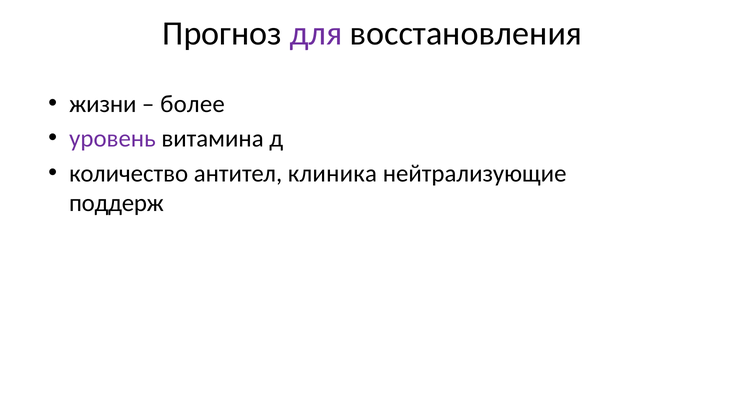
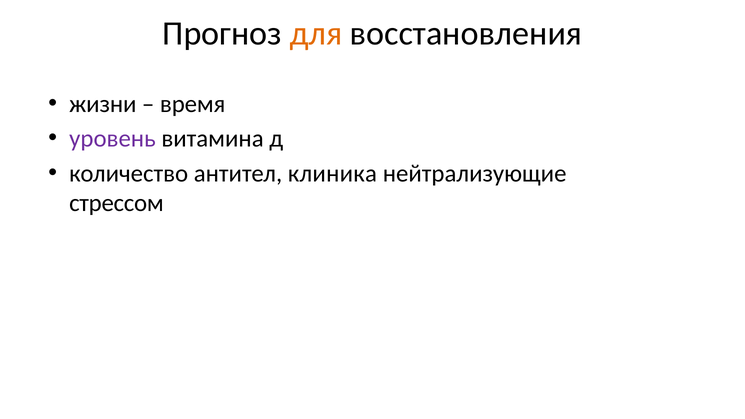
для colour: purple -> orange
более: более -> время
поддерж: поддерж -> стрессом
